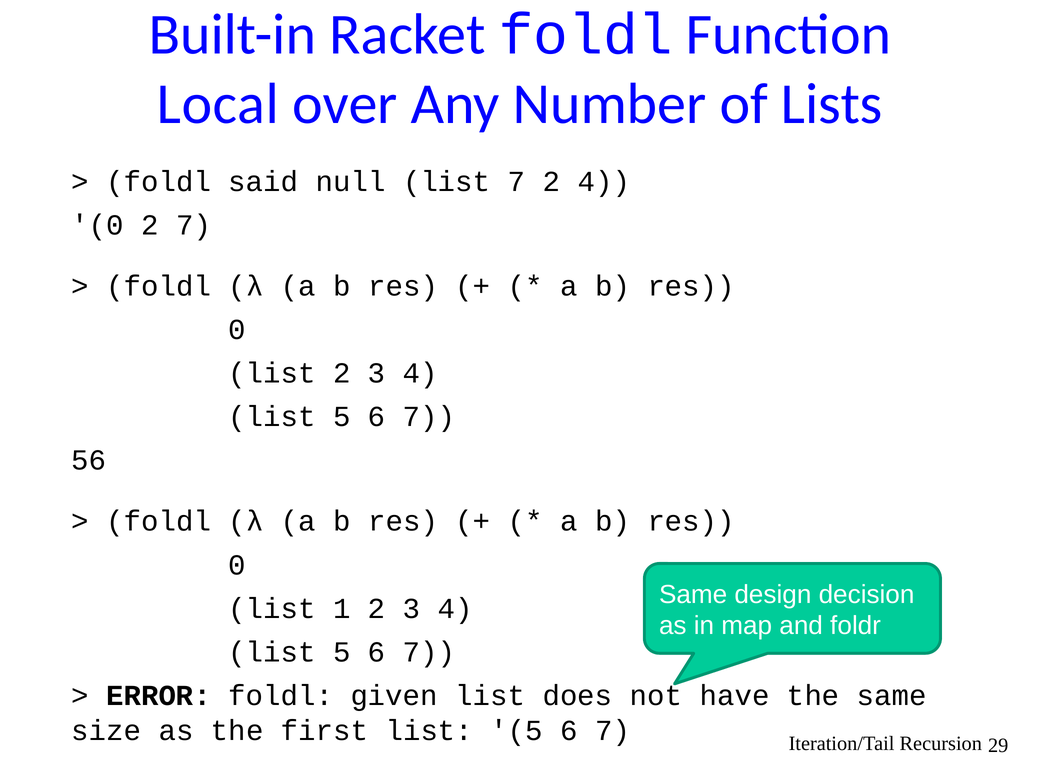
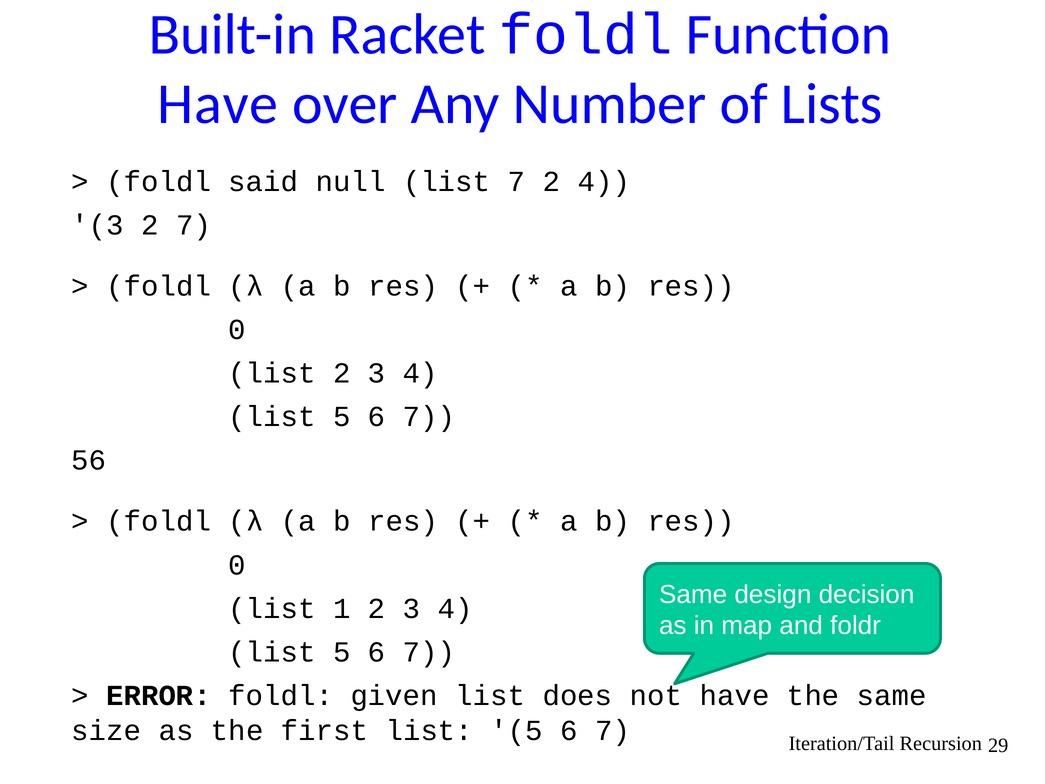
Local at (218, 104): Local -> Have
0 at (98, 225): 0 -> 3
